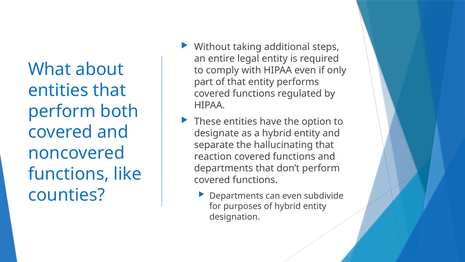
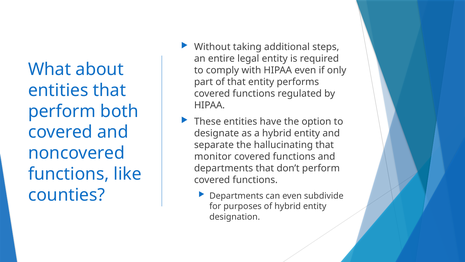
reaction: reaction -> monitor
